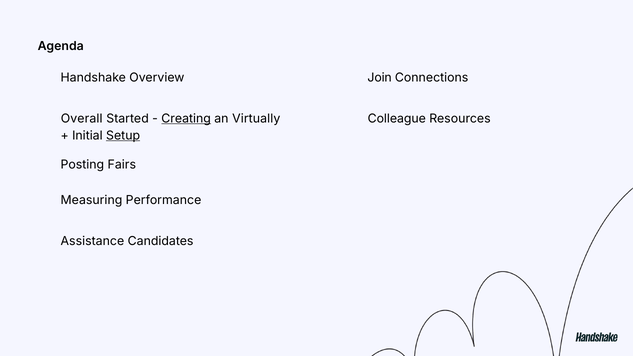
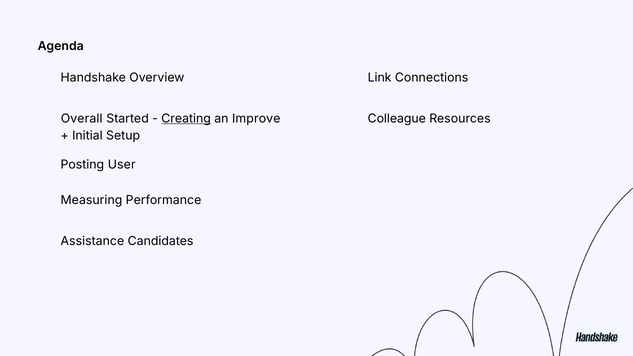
Join: Join -> Link
Virtually: Virtually -> Improve
Setup underline: present -> none
Fairs: Fairs -> User
